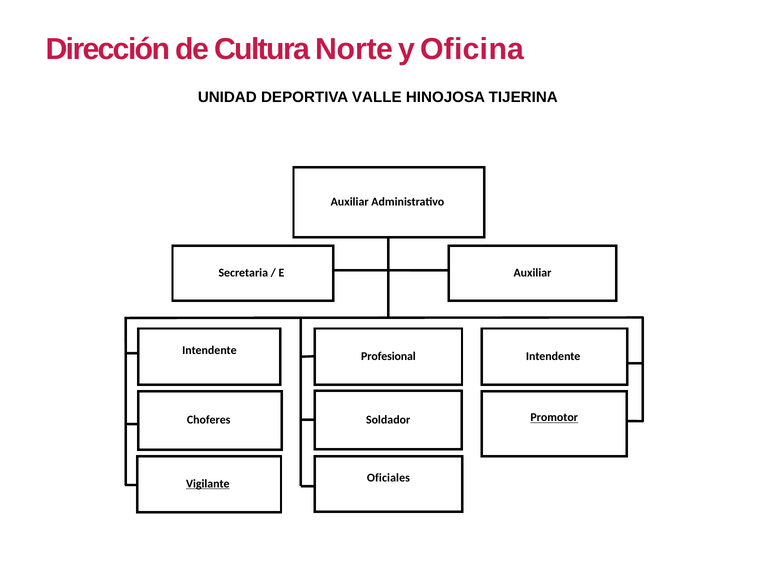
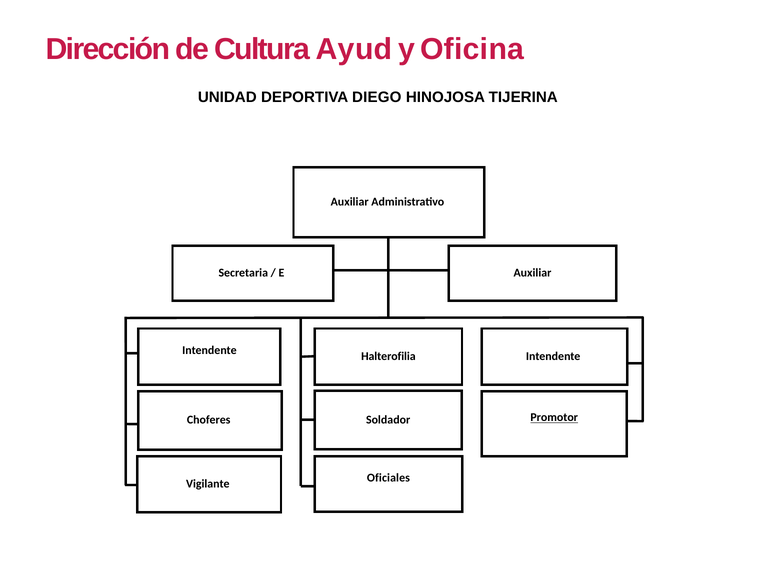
Norte: Norte -> Ayud
VALLE: VALLE -> DIEGO
Profesional: Profesional -> Halterofilia
Vigilante underline: present -> none
